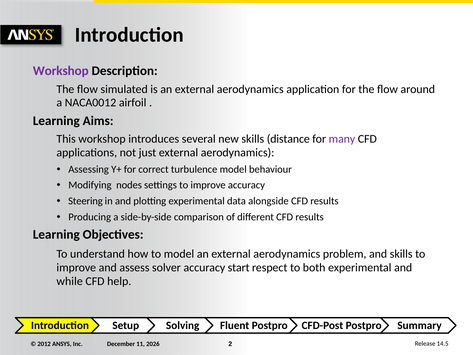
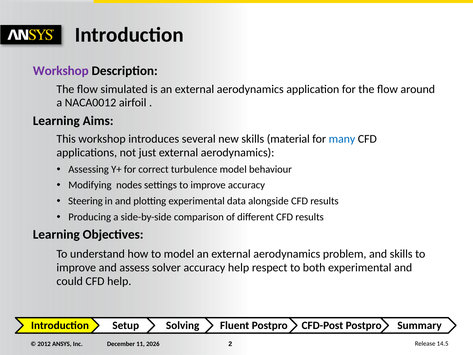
distance: distance -> material
many colour: purple -> blue
accuracy start: start -> help
while: while -> could
